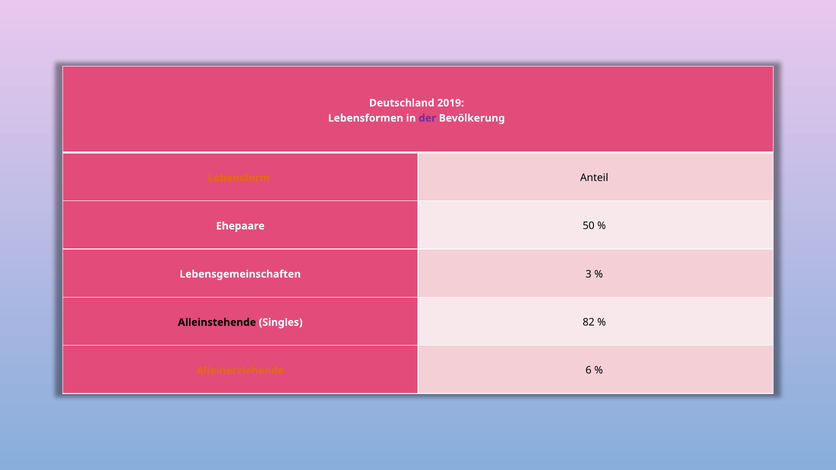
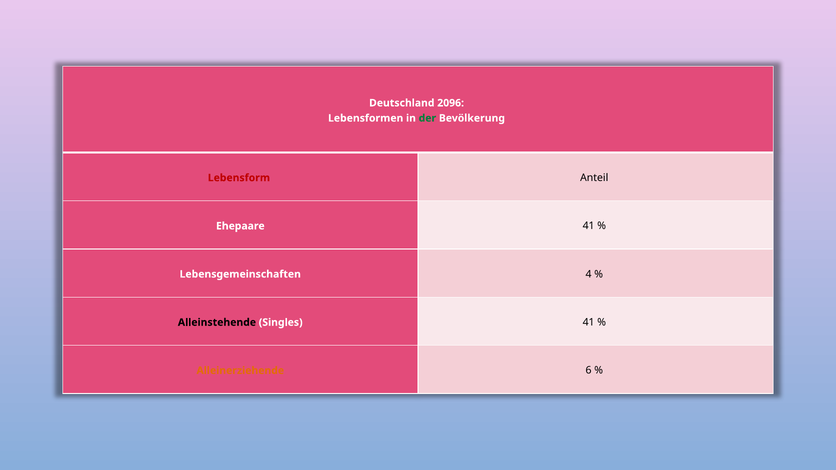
2019: 2019 -> 2096
der colour: purple -> green
Lebensform colour: orange -> red
Ehepaare 50: 50 -> 41
3: 3 -> 4
Singles 82: 82 -> 41
